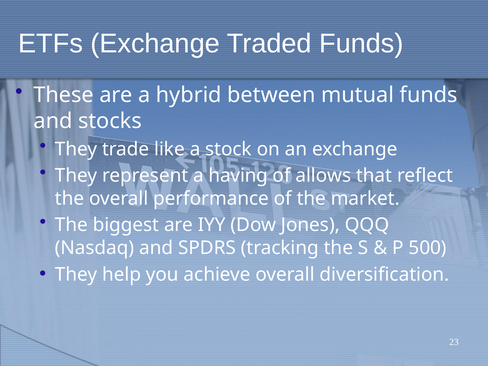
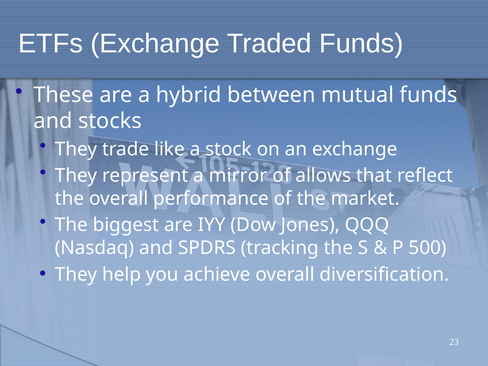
having: having -> mirror
